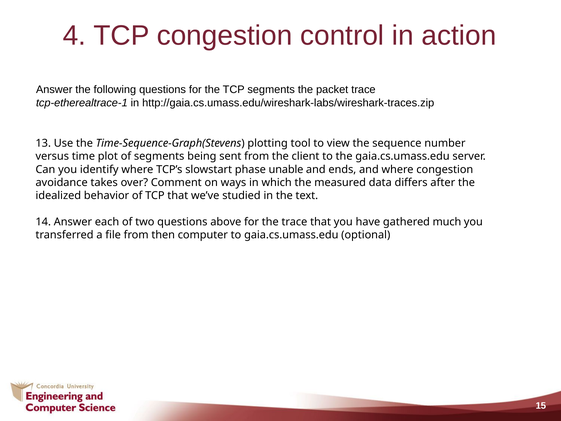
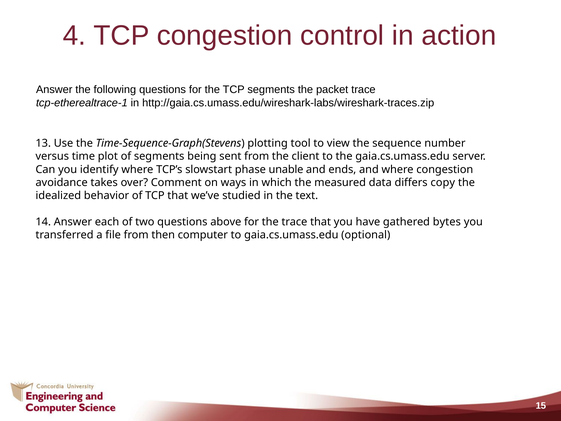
after: after -> copy
much: much -> bytes
